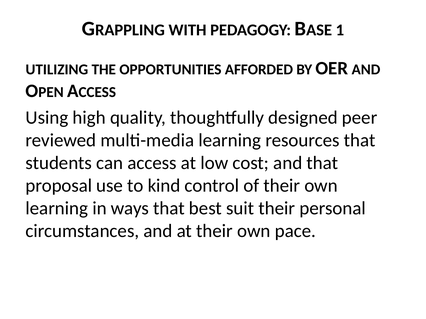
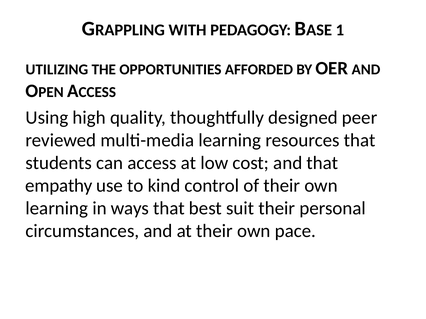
proposal: proposal -> empathy
